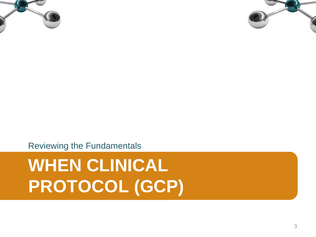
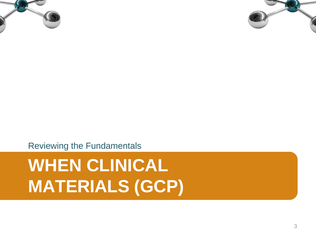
PROTOCOL: PROTOCOL -> MATERIALS
